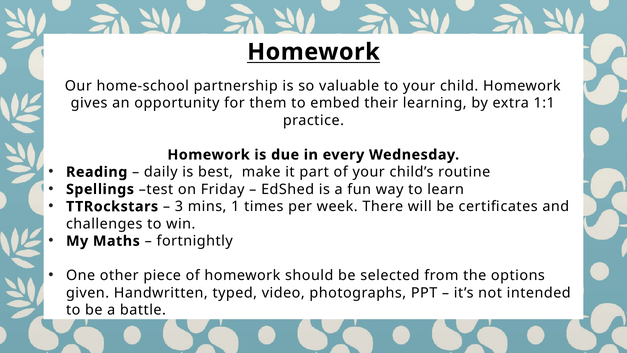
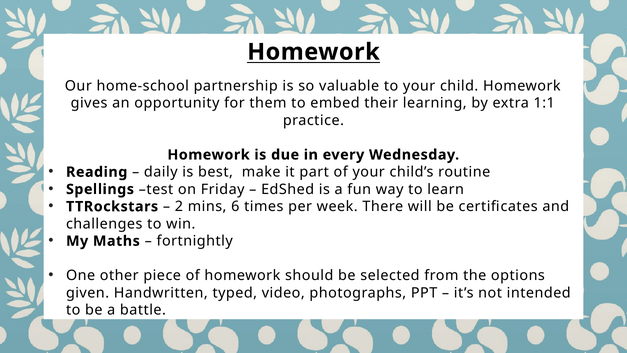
3: 3 -> 2
1: 1 -> 6
